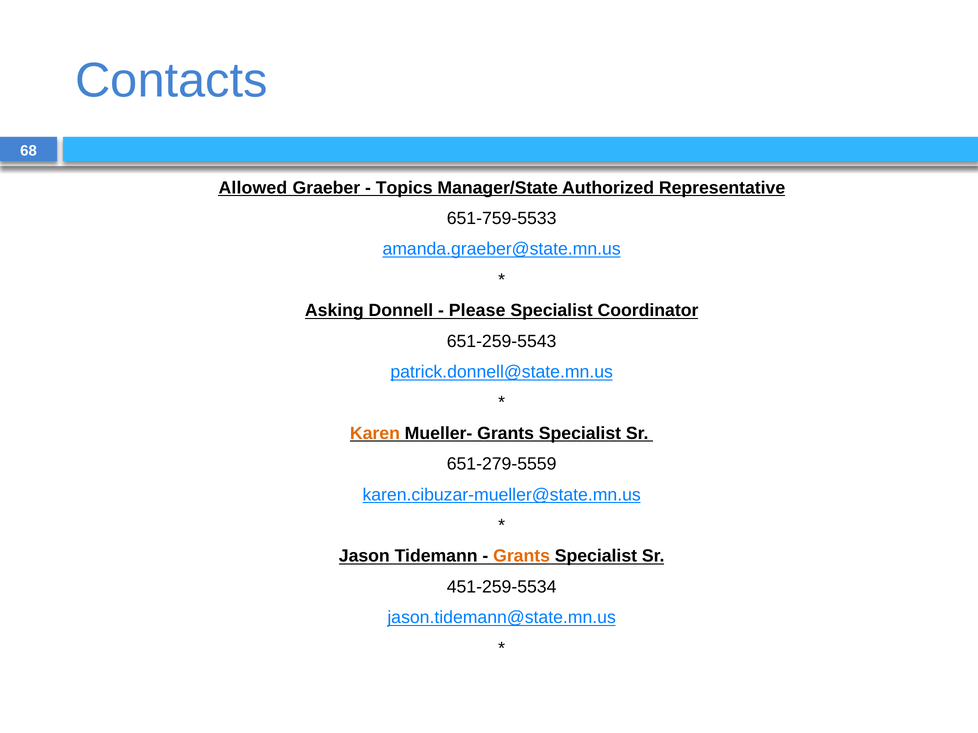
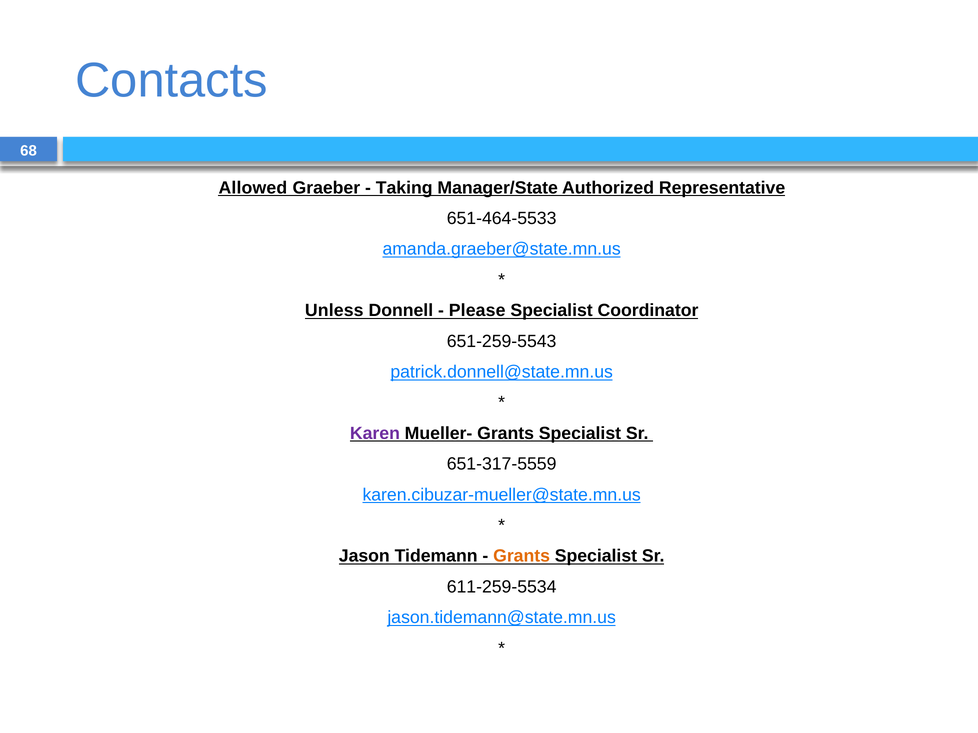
Topics: Topics -> Taking
651-759-5533: 651-759-5533 -> 651-464-5533
Asking: Asking -> Unless
Karen colour: orange -> purple
651-279-5559: 651-279-5559 -> 651-317-5559
451-259-5534: 451-259-5534 -> 611-259-5534
